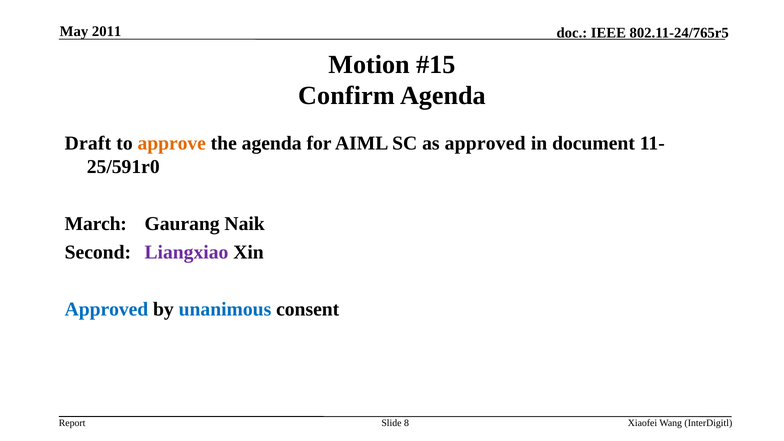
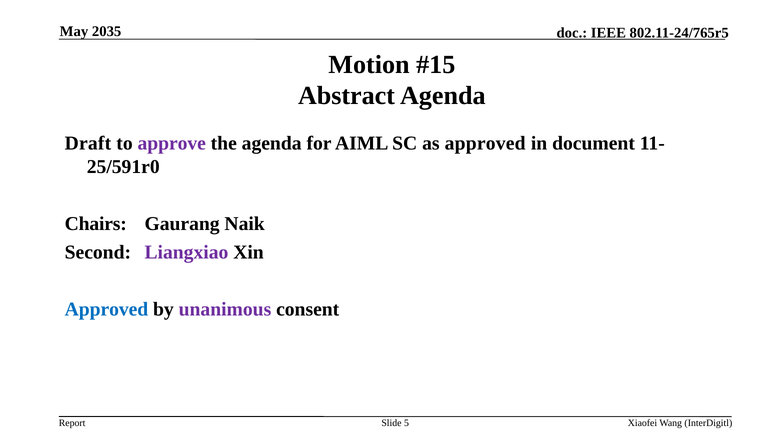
2011: 2011 -> 2035
Confirm: Confirm -> Abstract
approve colour: orange -> purple
March: March -> Chairs
unanimous colour: blue -> purple
8: 8 -> 5
